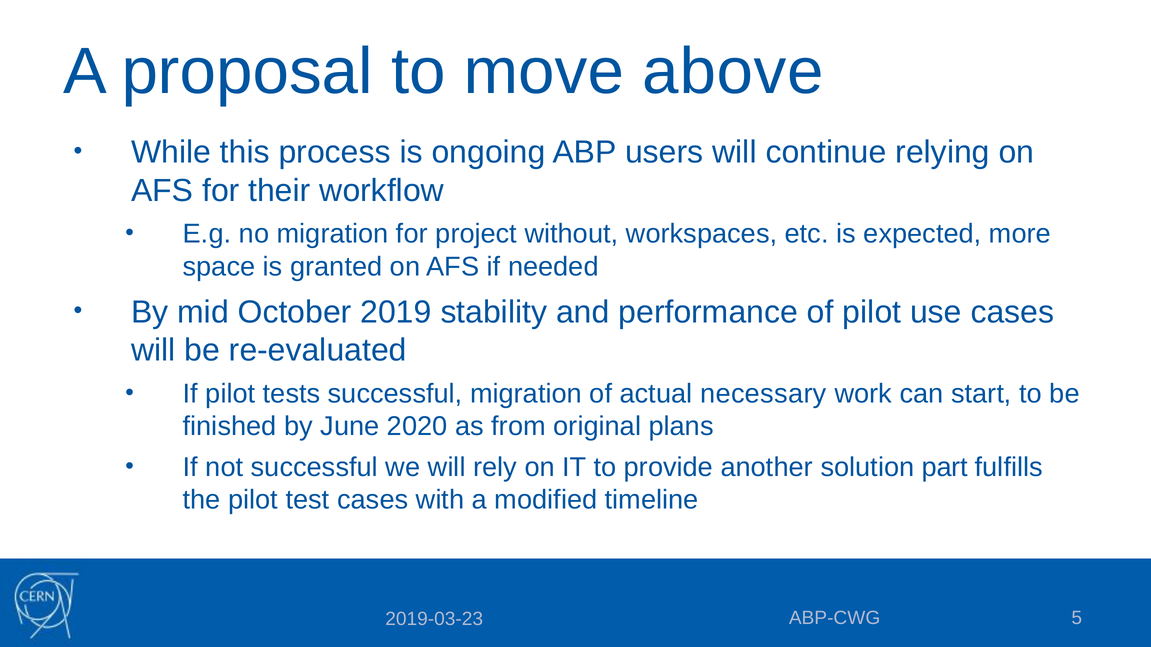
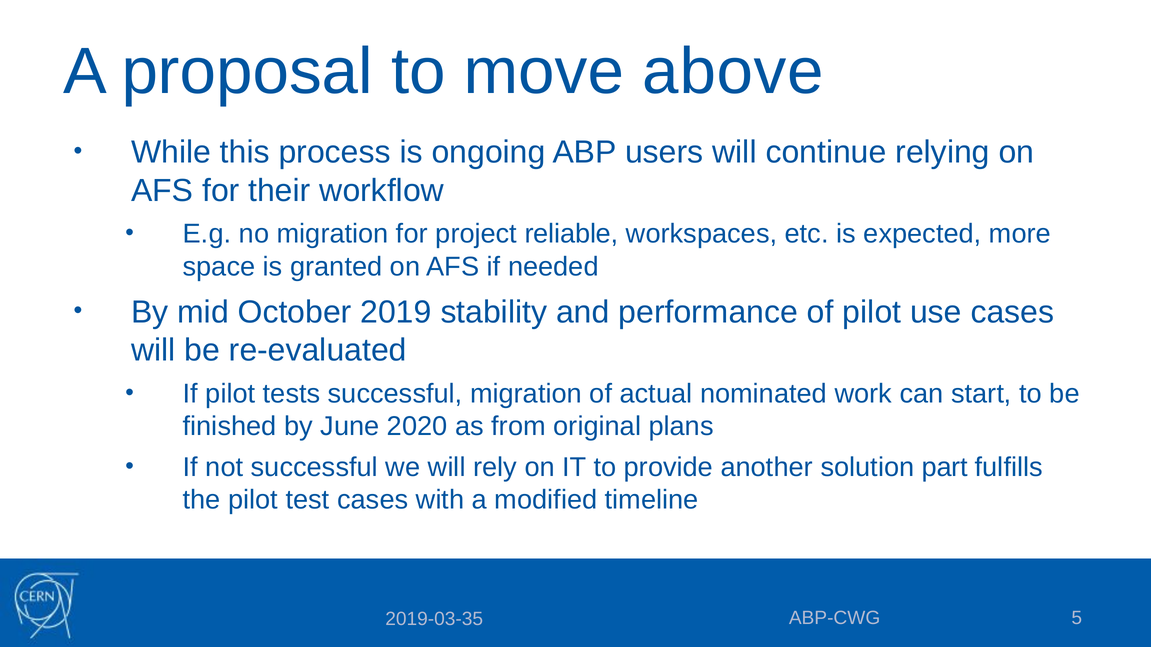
without: without -> reliable
necessary: necessary -> nominated
2019-03-23: 2019-03-23 -> 2019-03-35
